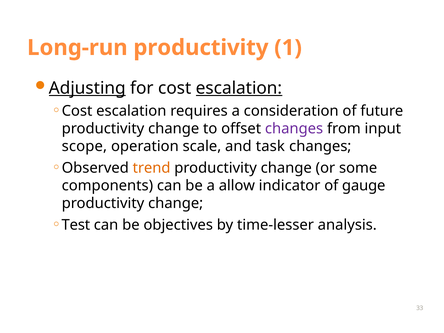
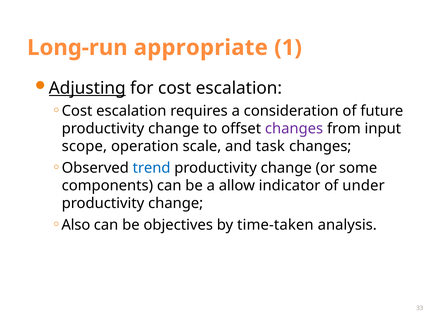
Long-run productivity: productivity -> appropriate
escalation at (239, 88) underline: present -> none
trend colour: orange -> blue
gauge: gauge -> under
Test: Test -> Also
time-lesser: time-lesser -> time-taken
